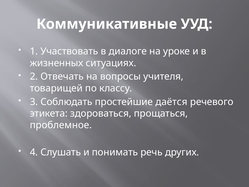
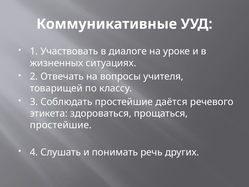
проблемное at (61, 125): проблемное -> простейшие
